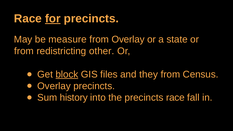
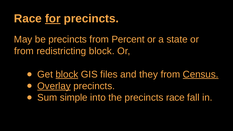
be measure: measure -> precincts
from Overlay: Overlay -> Percent
redistricting other: other -> block
Census underline: none -> present
Overlay at (54, 86) underline: none -> present
history: history -> simple
